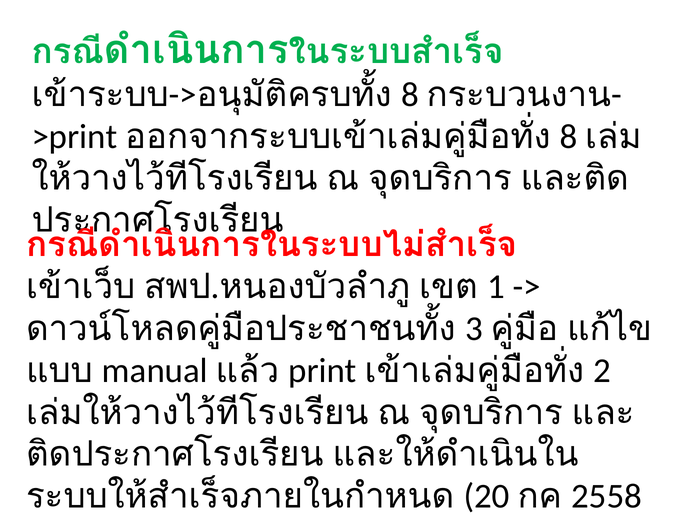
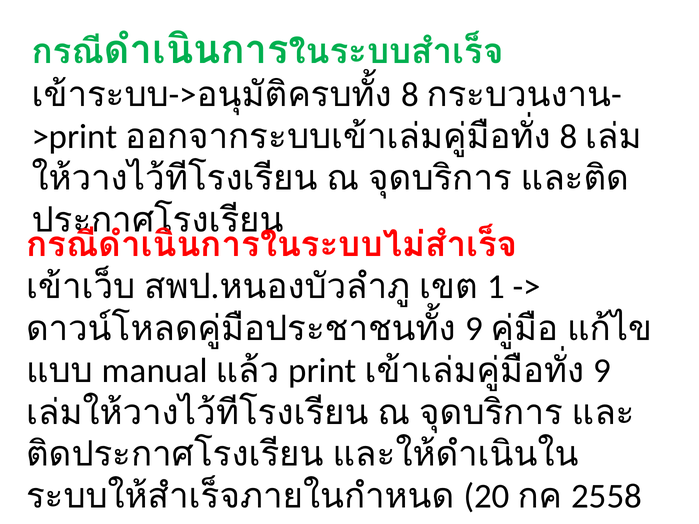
3 at (474, 329): 3 -> 9
2 at (602, 371): 2 -> 9
